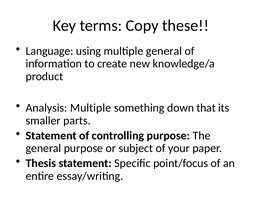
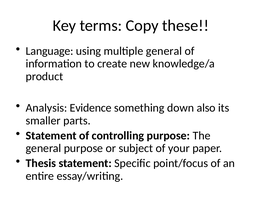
Analysis Multiple: Multiple -> Evidence
that: that -> also
